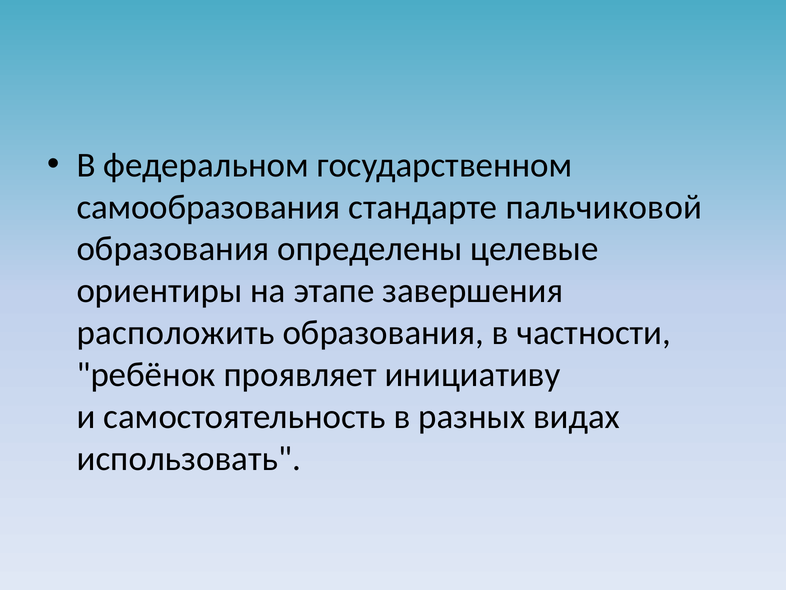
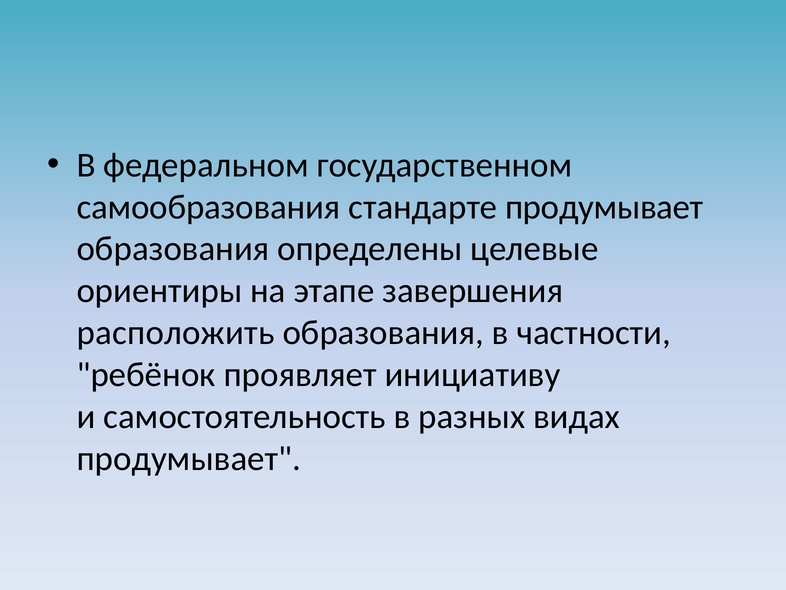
стандарте пальчиковой: пальчиковой -> продумывает
использовать at (189, 458): использовать -> продумывает
